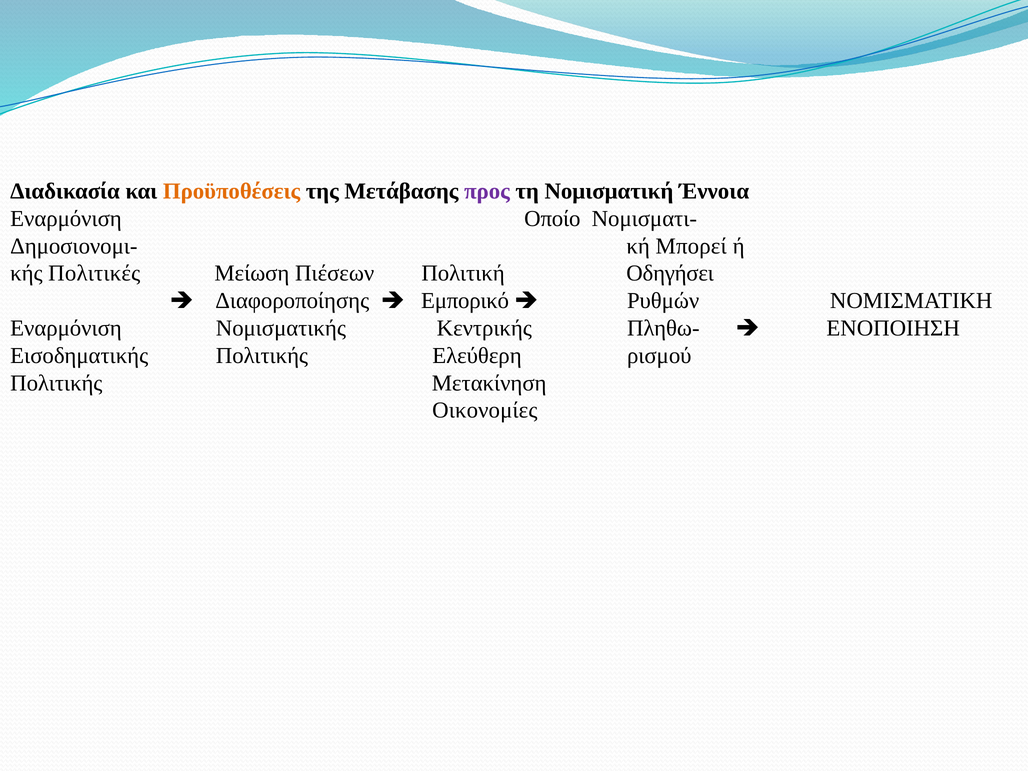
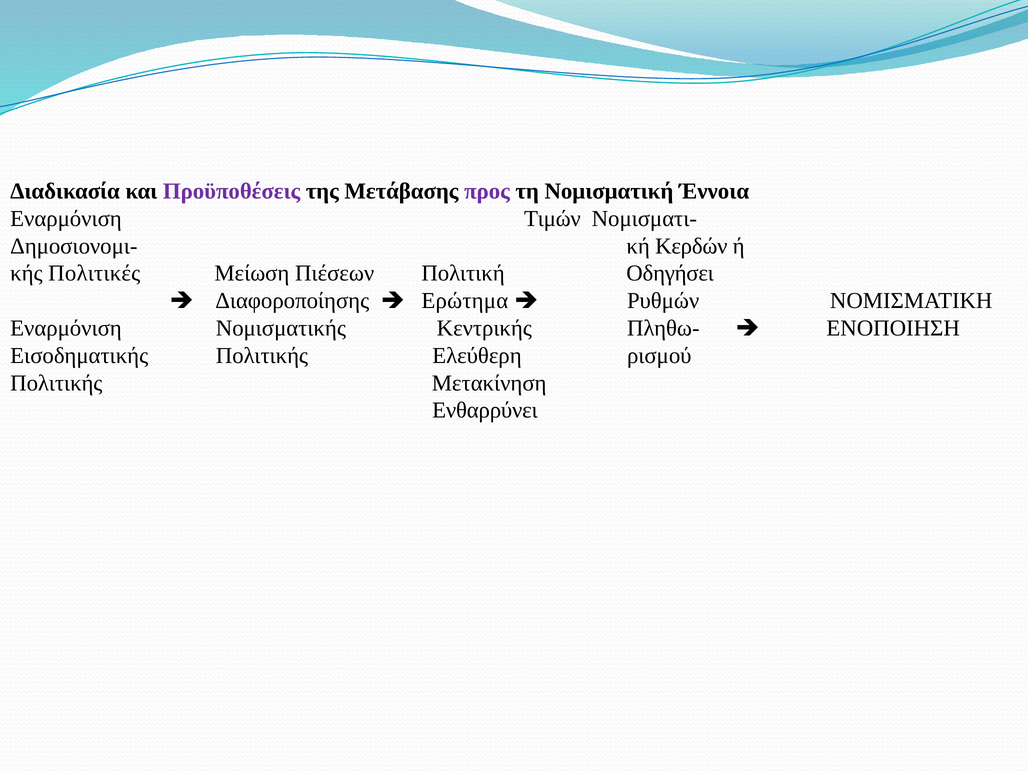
Προϋποθέσεις colour: orange -> purple
Οποίο: Οποίο -> Τιμών
Μπορεί: Μπορεί -> Κερδών
Εμπορικό: Εμπορικό -> Ερώτημα
Οικονομίες: Οικονομίες -> Ενθαρρύνει
